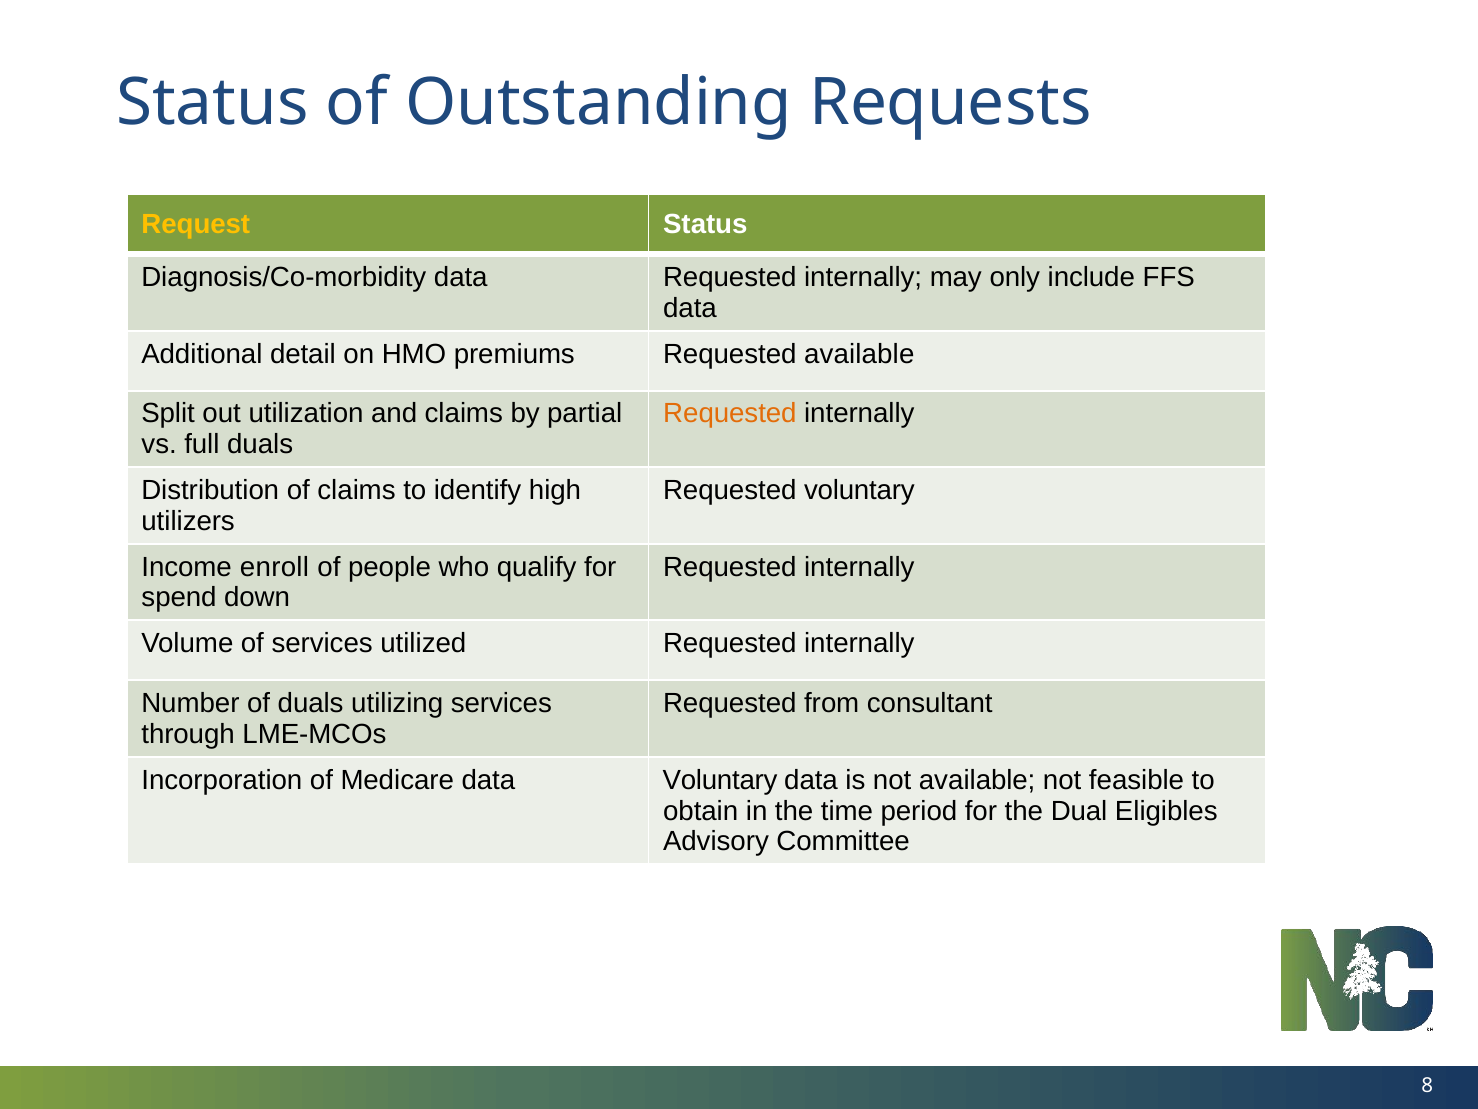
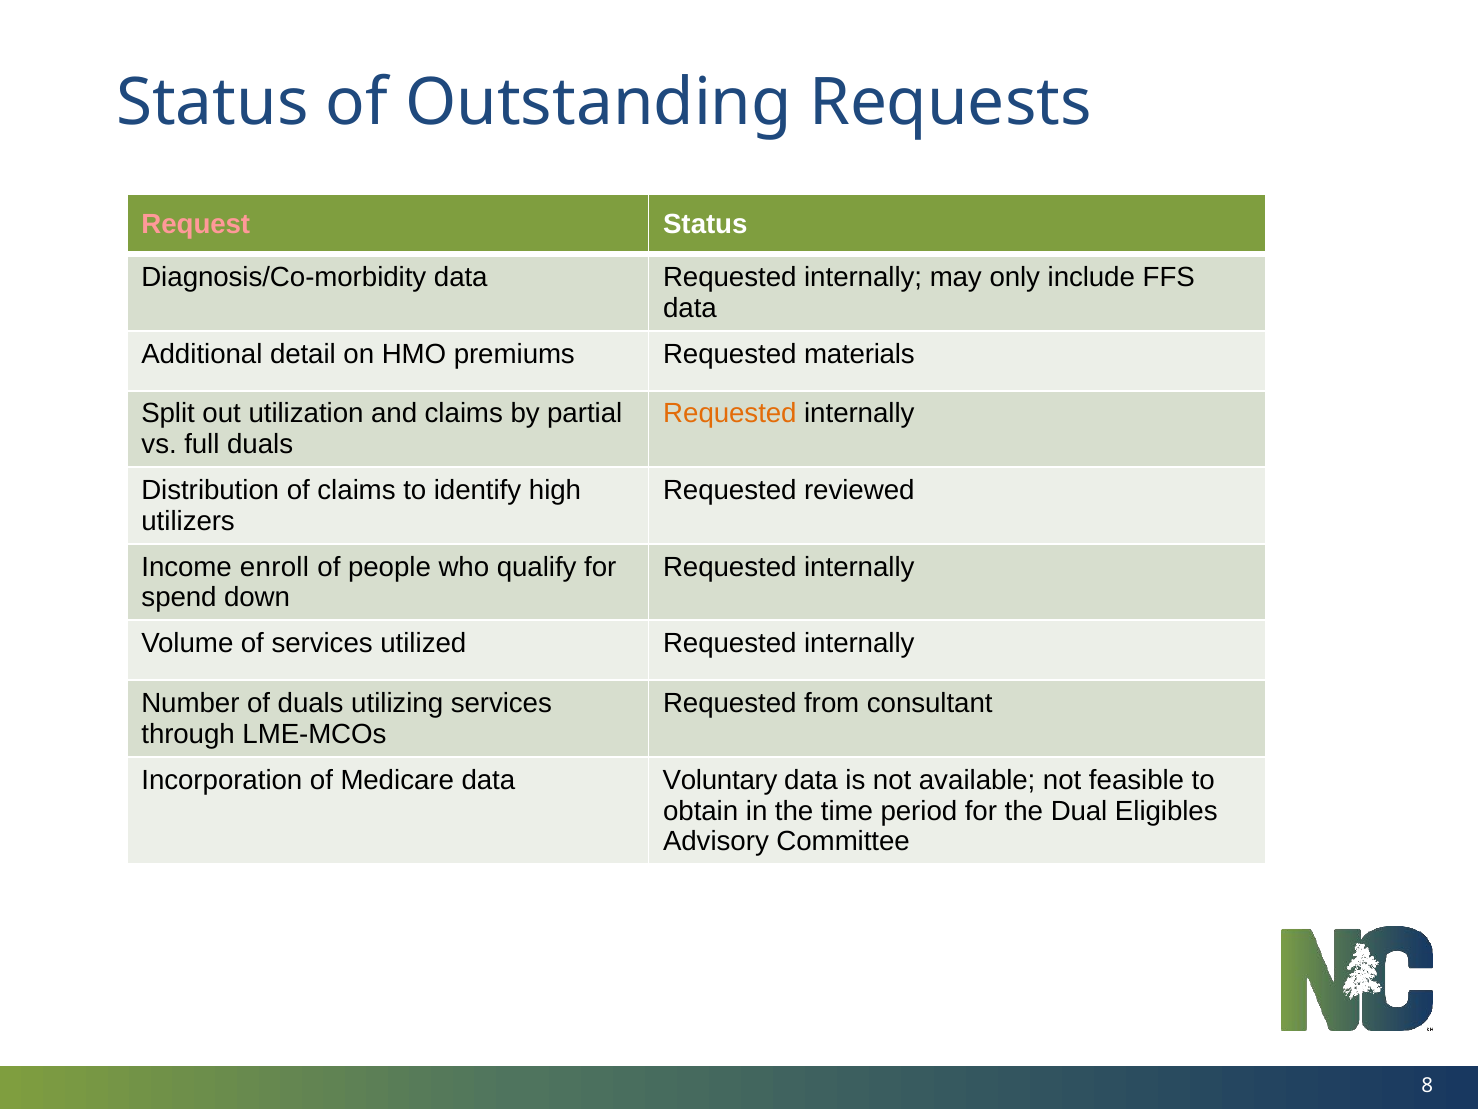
Request colour: yellow -> pink
Requested available: available -> materials
Requested voluntary: voluntary -> reviewed
